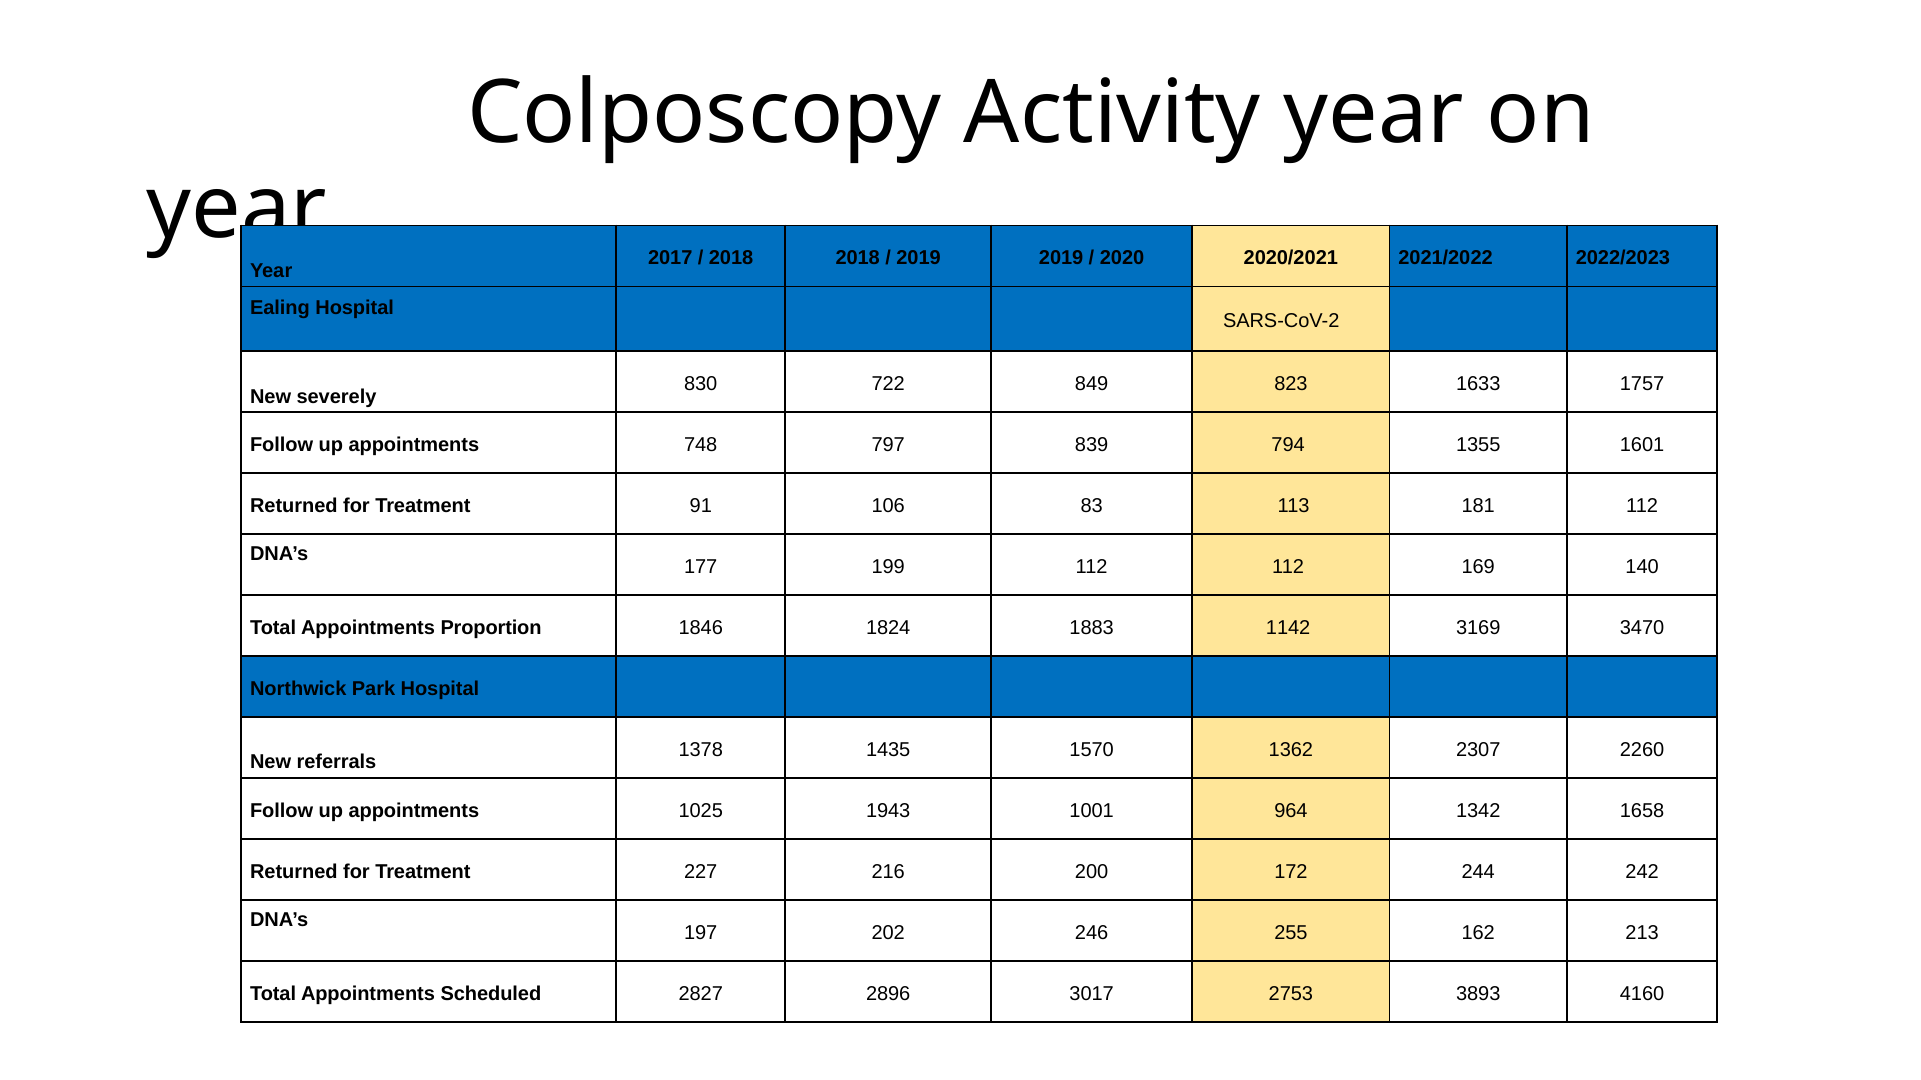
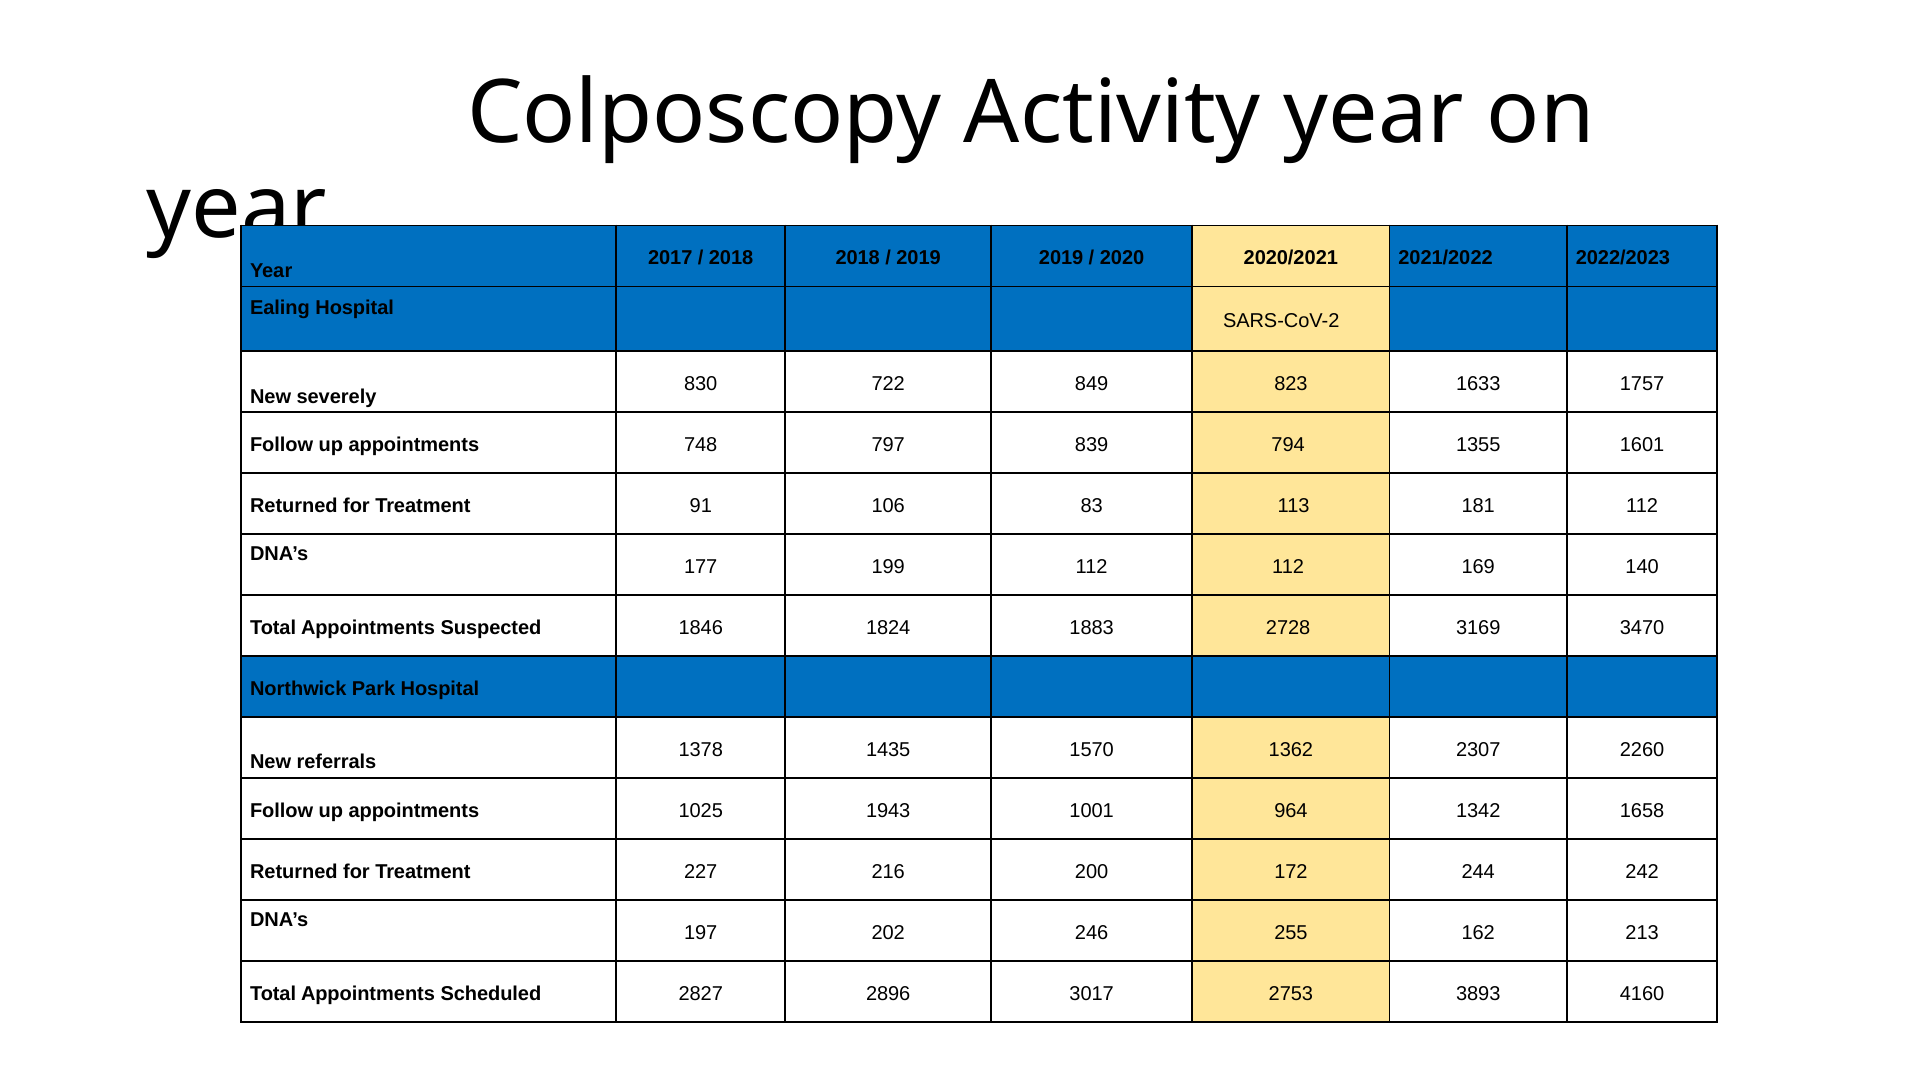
Proportion: Proportion -> Suspected
1142: 1142 -> 2728
